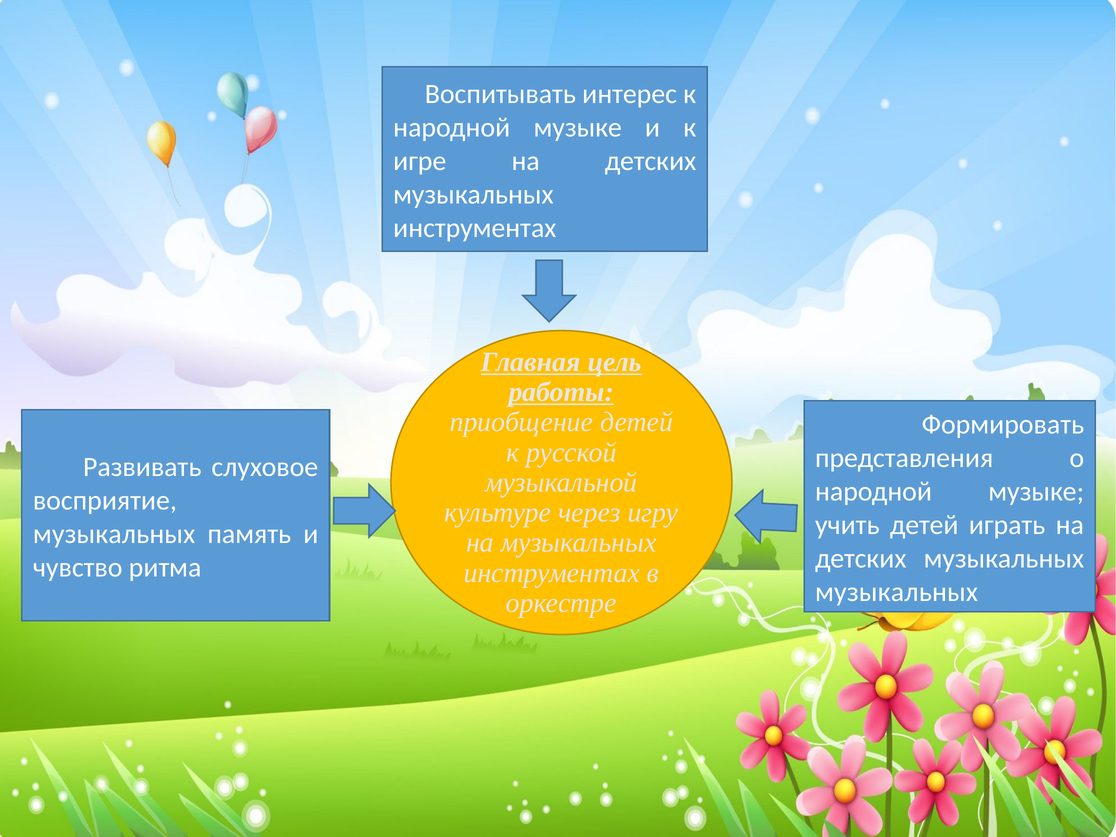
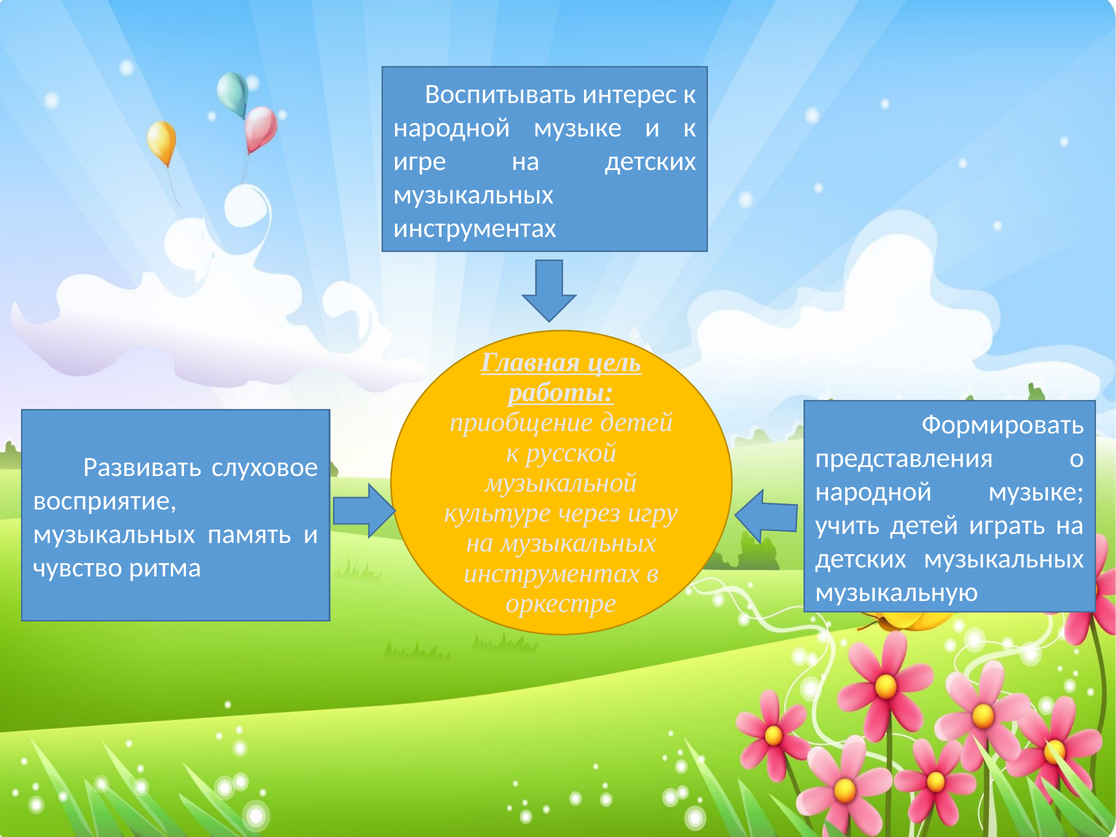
музыкальных at (897, 592): музыкальных -> музыкальную
